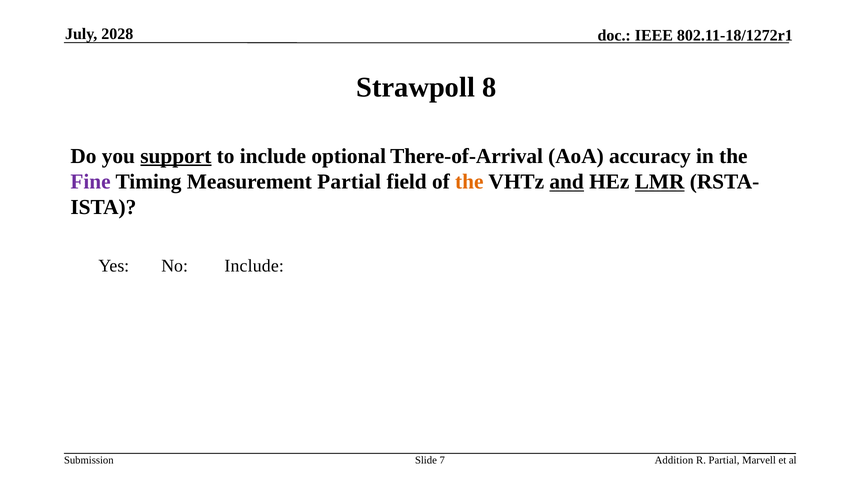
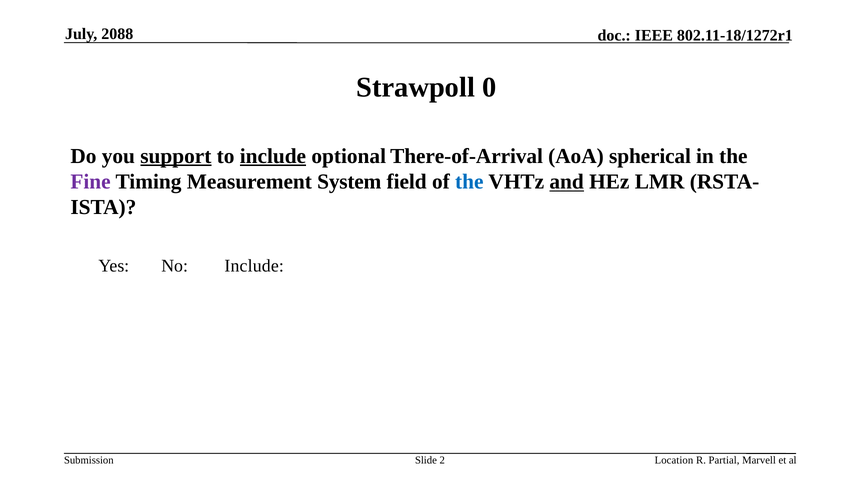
2028: 2028 -> 2088
8: 8 -> 0
include at (273, 156) underline: none -> present
accuracy: accuracy -> spherical
Measurement Partial: Partial -> System
the at (469, 182) colour: orange -> blue
LMR underline: present -> none
7: 7 -> 2
Addition: Addition -> Location
